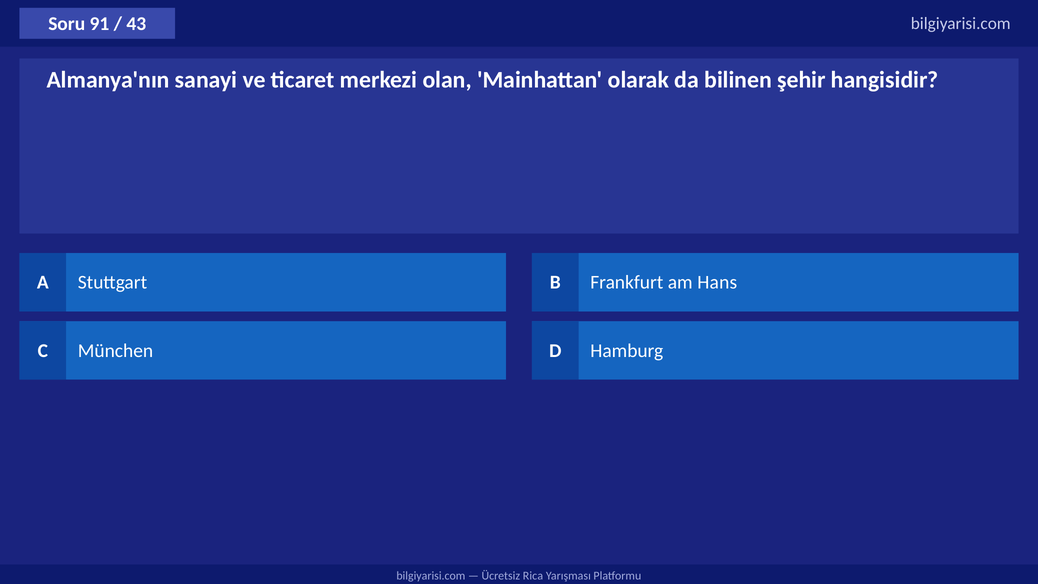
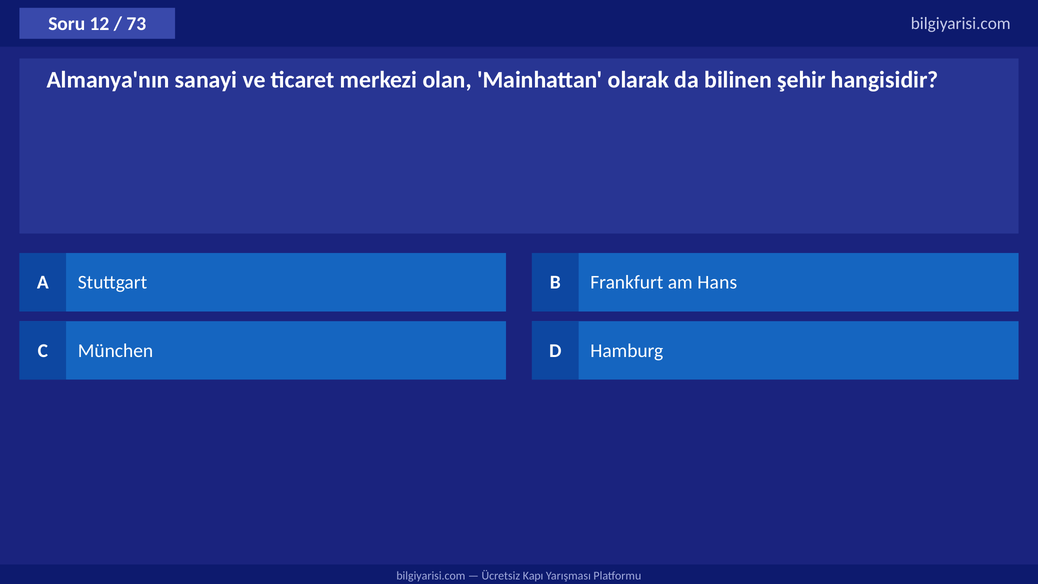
91: 91 -> 12
43: 43 -> 73
Rica: Rica -> Kapı
